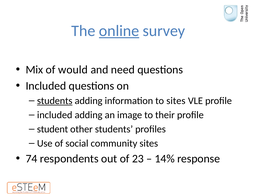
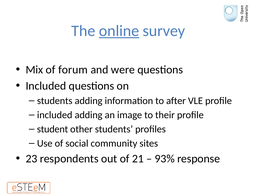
would: would -> forum
need: need -> were
students at (55, 101) underline: present -> none
to sites: sites -> after
74: 74 -> 23
23: 23 -> 21
14%: 14% -> 93%
